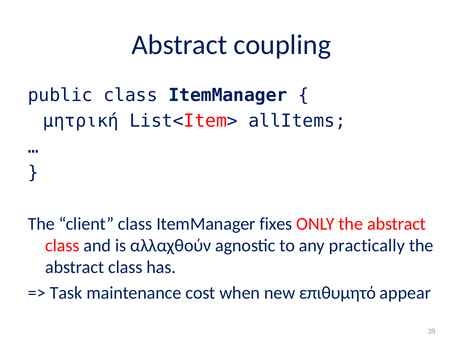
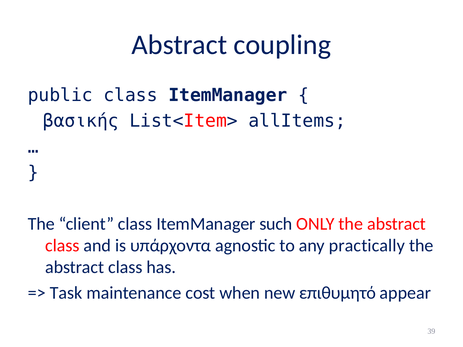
μητρική: μητρική -> βασικής
fixes: fixes -> such
αλλαχθούν: αλλαχθούν -> υπάρχοντα
